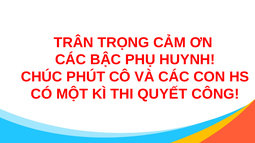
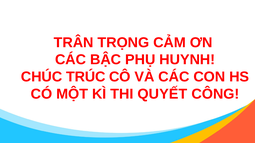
PHÚT: PHÚT -> TRÚC
